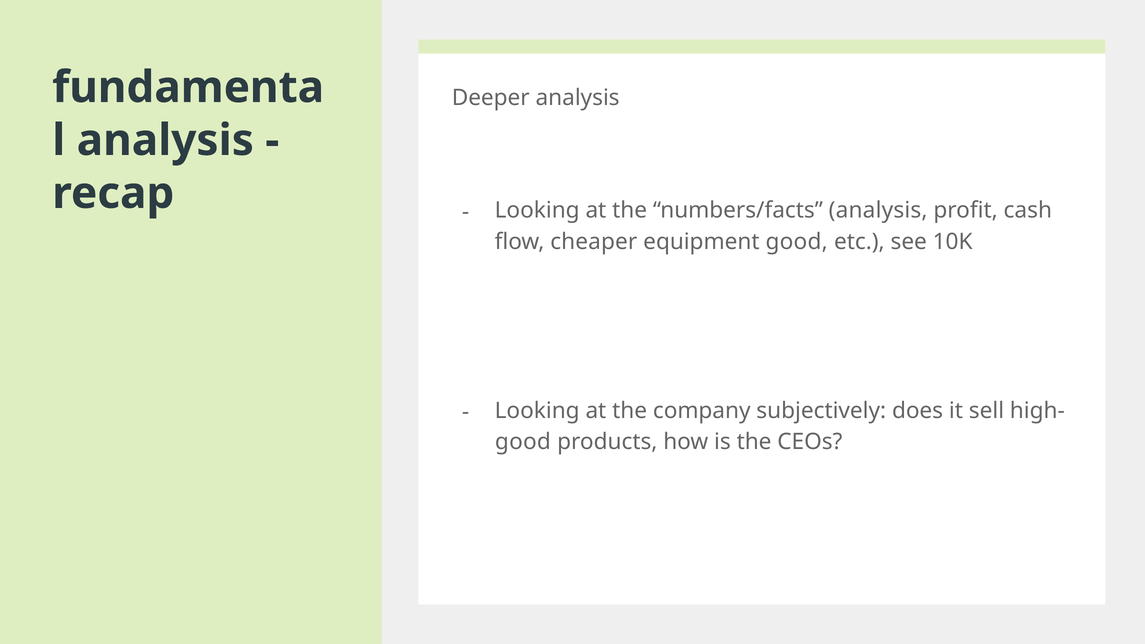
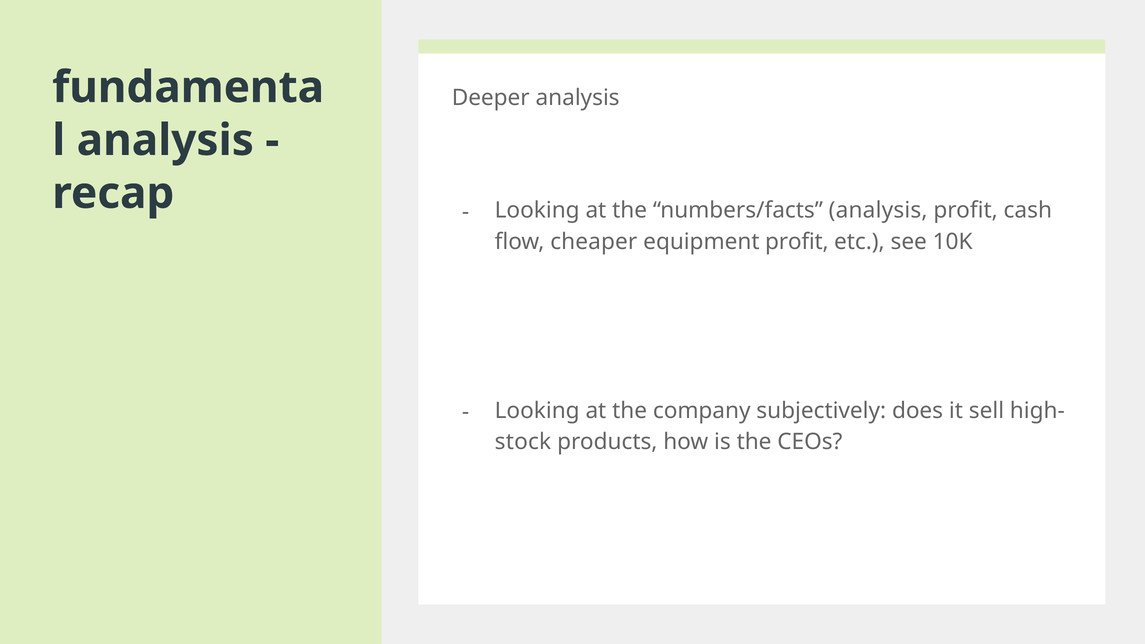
equipment good: good -> profit
good at (523, 442): good -> stock
